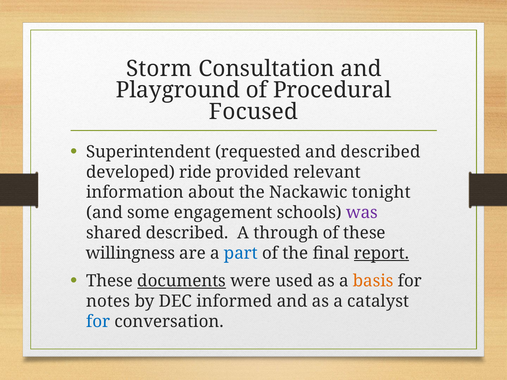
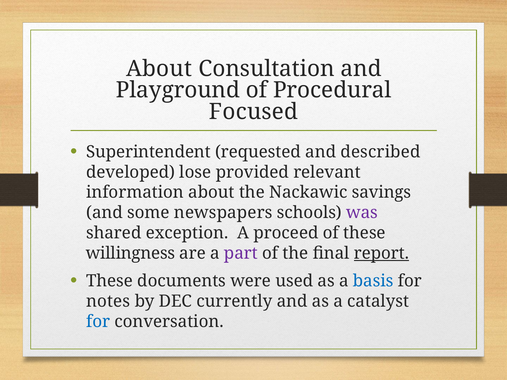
Storm at (159, 69): Storm -> About
ride: ride -> lose
tonight: tonight -> savings
engagement: engagement -> newspapers
shared described: described -> exception
through: through -> proceed
part colour: blue -> purple
documents underline: present -> none
basis colour: orange -> blue
informed: informed -> currently
